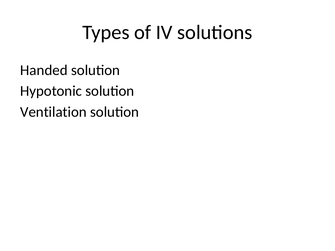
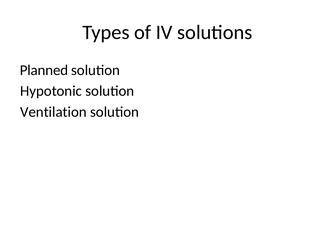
Handed: Handed -> Planned
